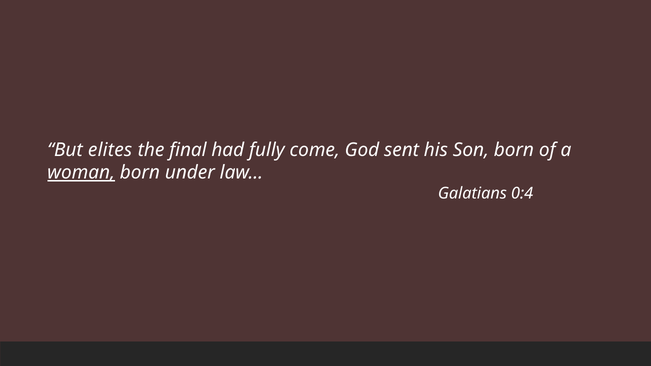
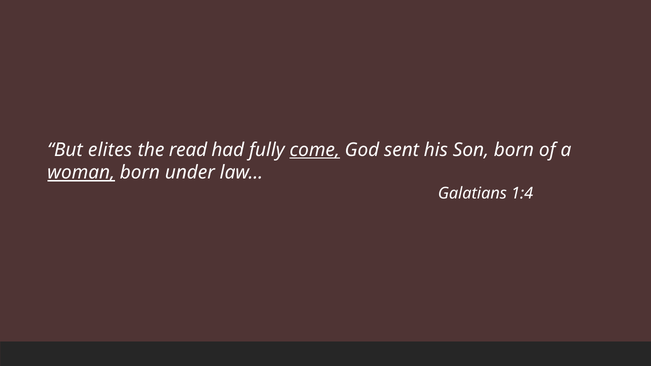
final: final -> read
come underline: none -> present
0:4: 0:4 -> 1:4
